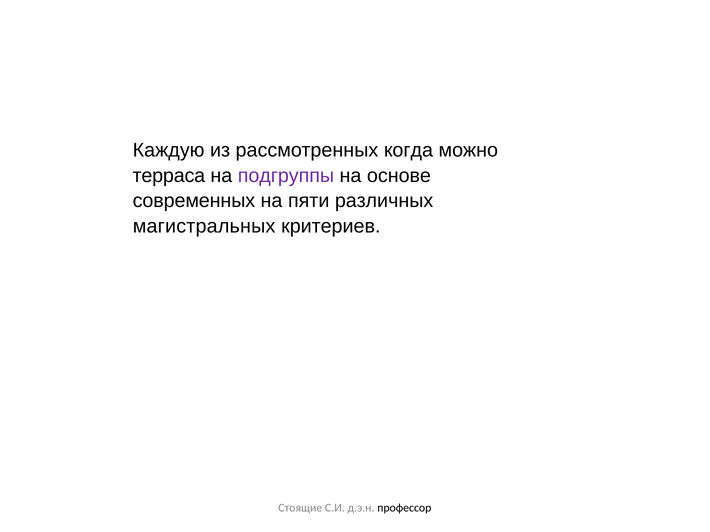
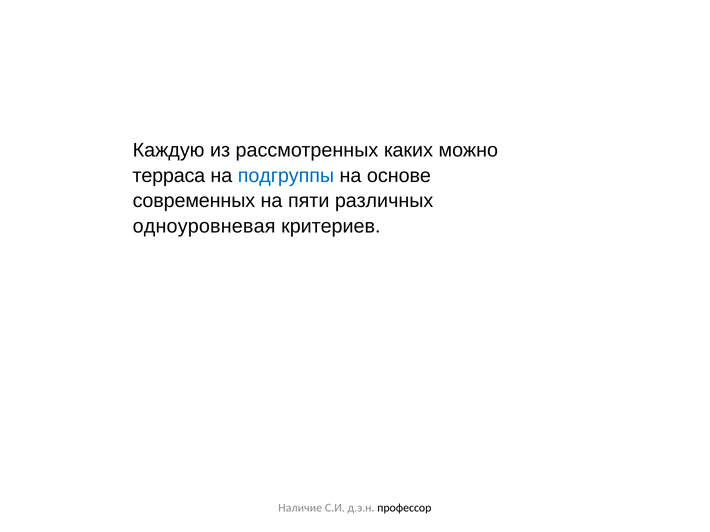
когда: когда -> каких
подгруппы colour: purple -> blue
магистральных: магистральных -> одноуровневая
Стоящие: Стоящие -> Наличие
